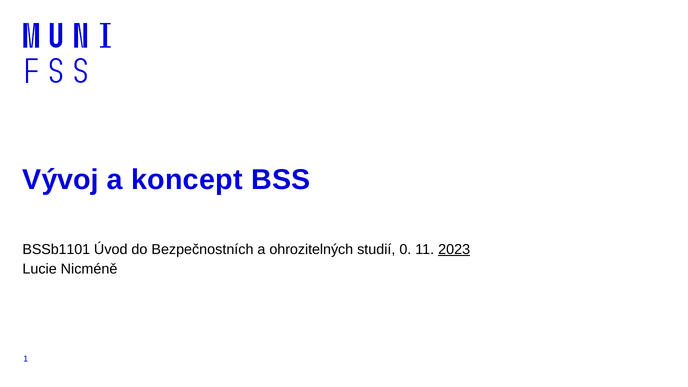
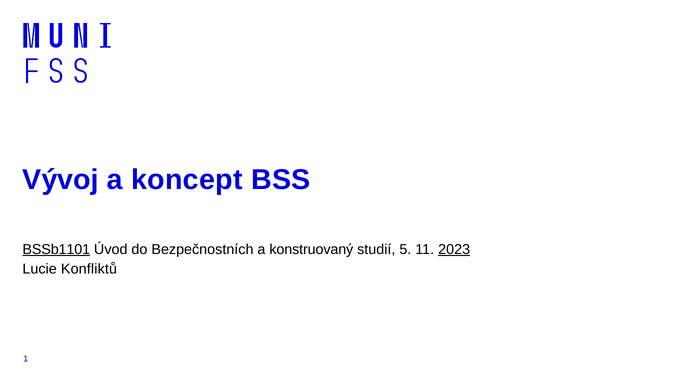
BSSb1101 underline: none -> present
ohrozitelných: ohrozitelných -> konstruovaný
0: 0 -> 5
Nicméně: Nicméně -> Konfliktů
